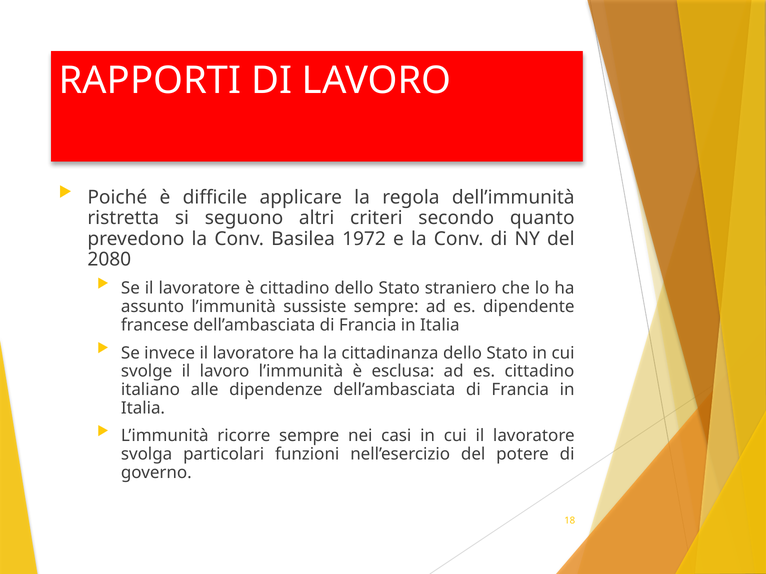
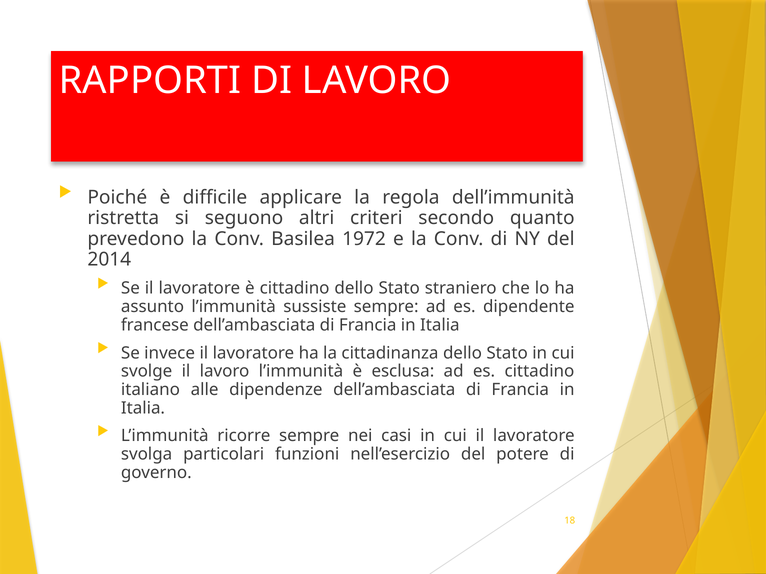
2080: 2080 -> 2014
